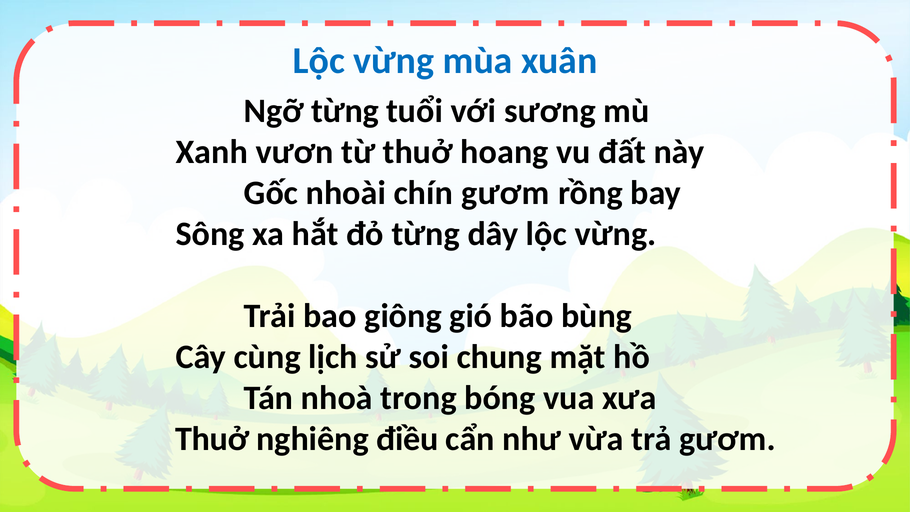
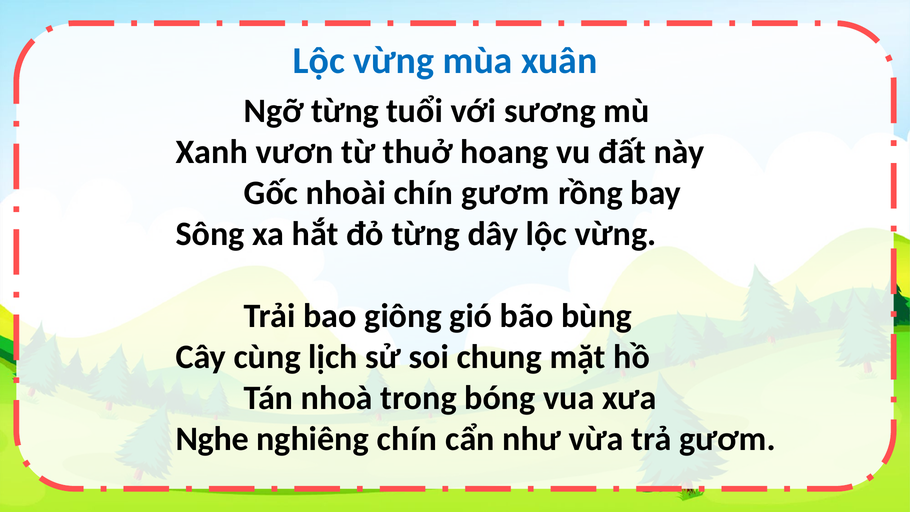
Thuở at (212, 439): Thuở -> Nghe
nghiêng điều: điều -> chín
